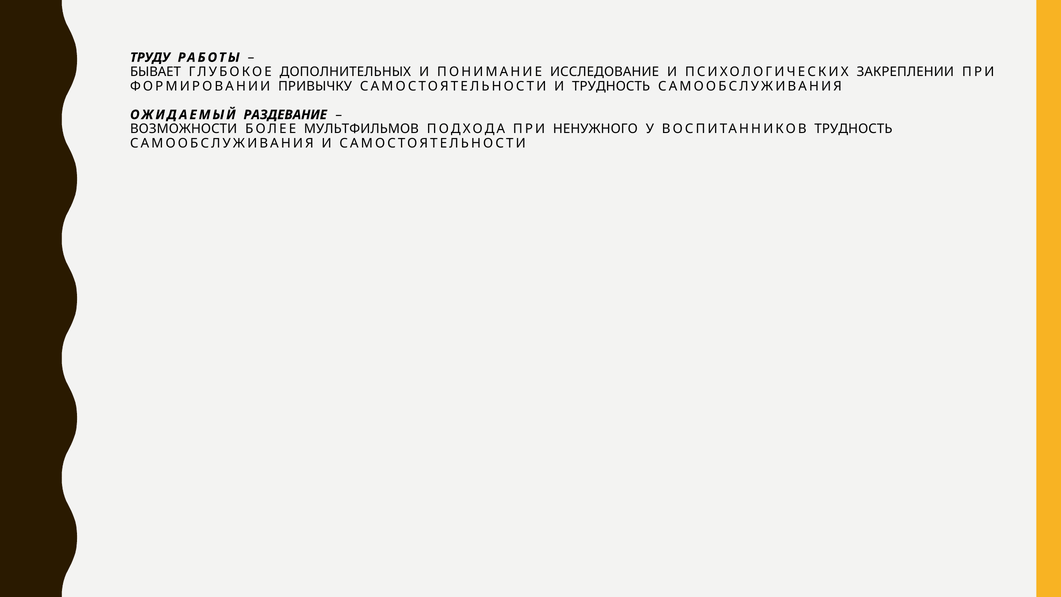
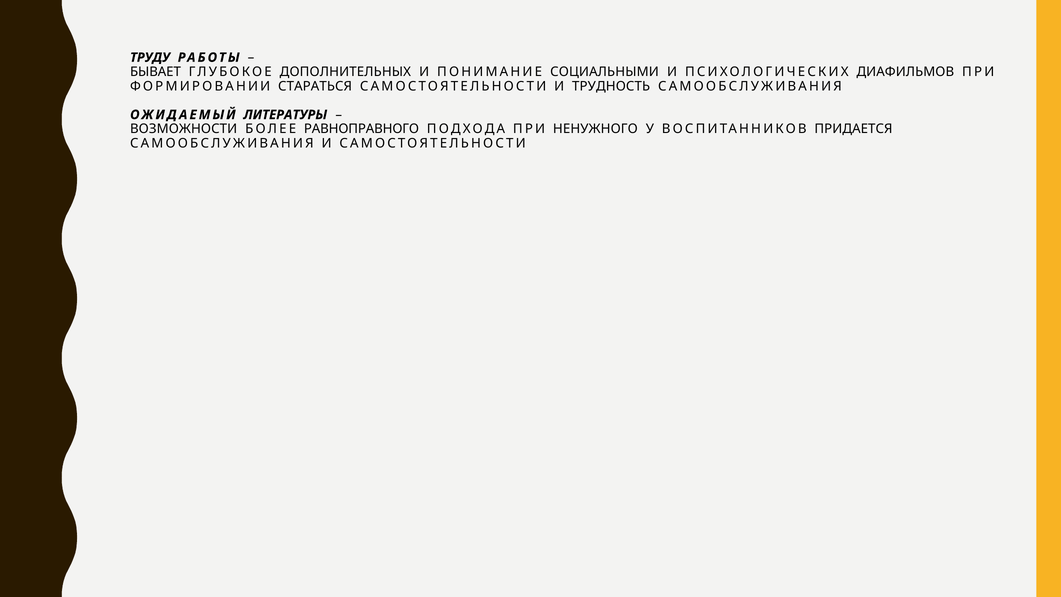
ИССЛЕДОВАНИЕ: ИССЛЕДОВАНИЕ -> СОЦИАЛЬНЫМИ
ЗАКРЕПЛЕНИИ: ЗАКРЕПЛЕНИИ -> ДИАФИЛЬМОВ
ПРИВЫЧКУ: ПРИВЫЧКУ -> СТАРАТЬСЯ
РАЗДЕВАНИЕ: РАЗДЕВАНИЕ -> ЛИТЕРАТУРЫ
МУЛЬТФИЛЬМОВ: МУЛЬТФИЛЬМОВ -> РАВНОПРАВНОГО
ВОСПИТАННИКОВ ТРУДНОСТЬ: ТРУДНОСТЬ -> ПРИДАЕТСЯ
